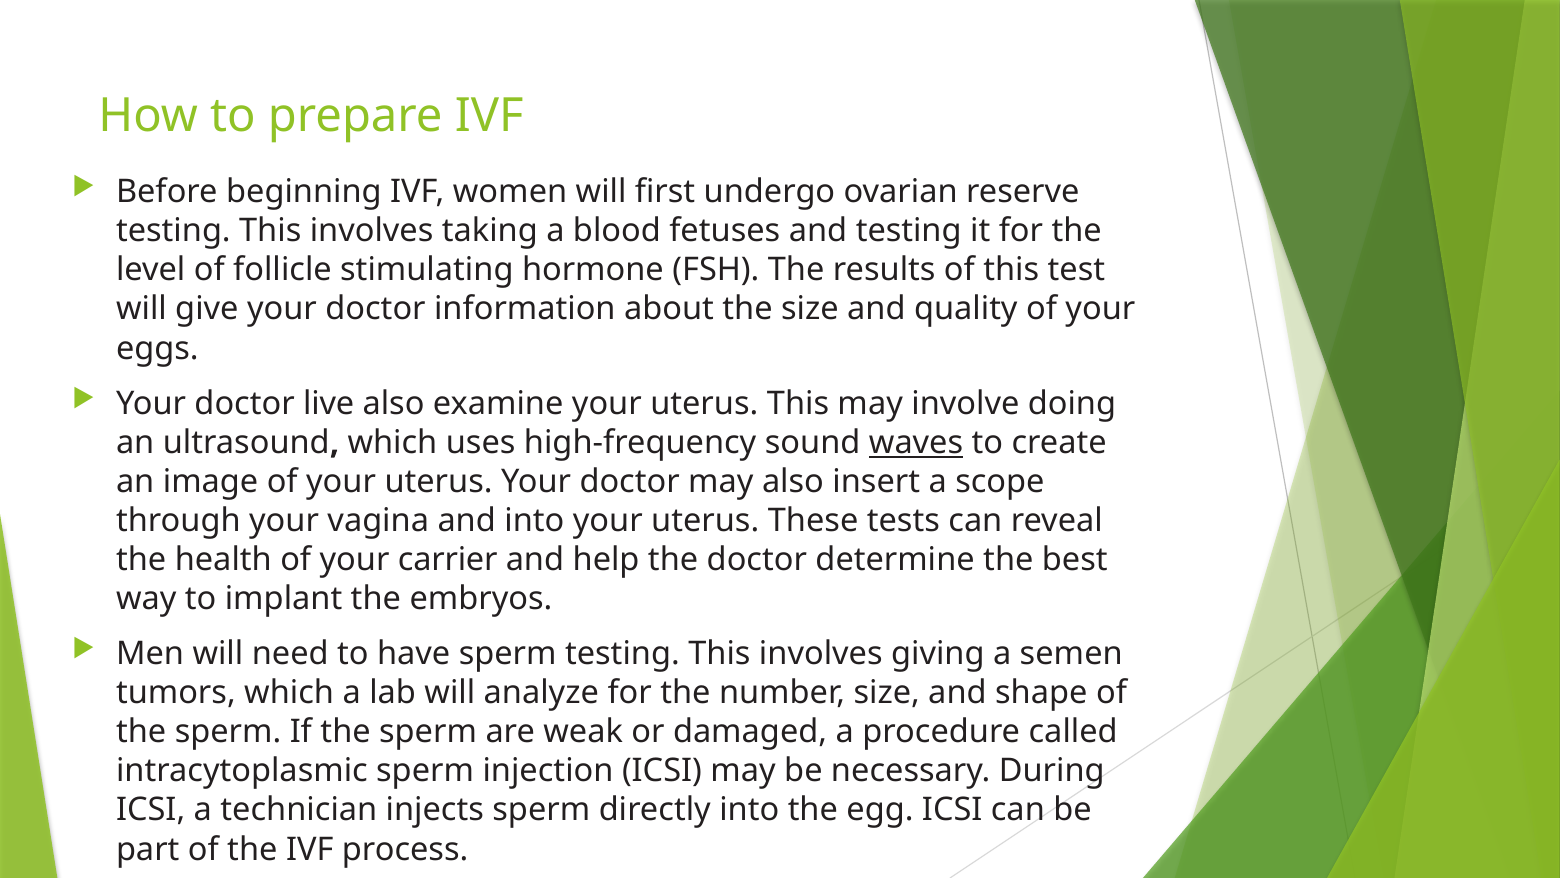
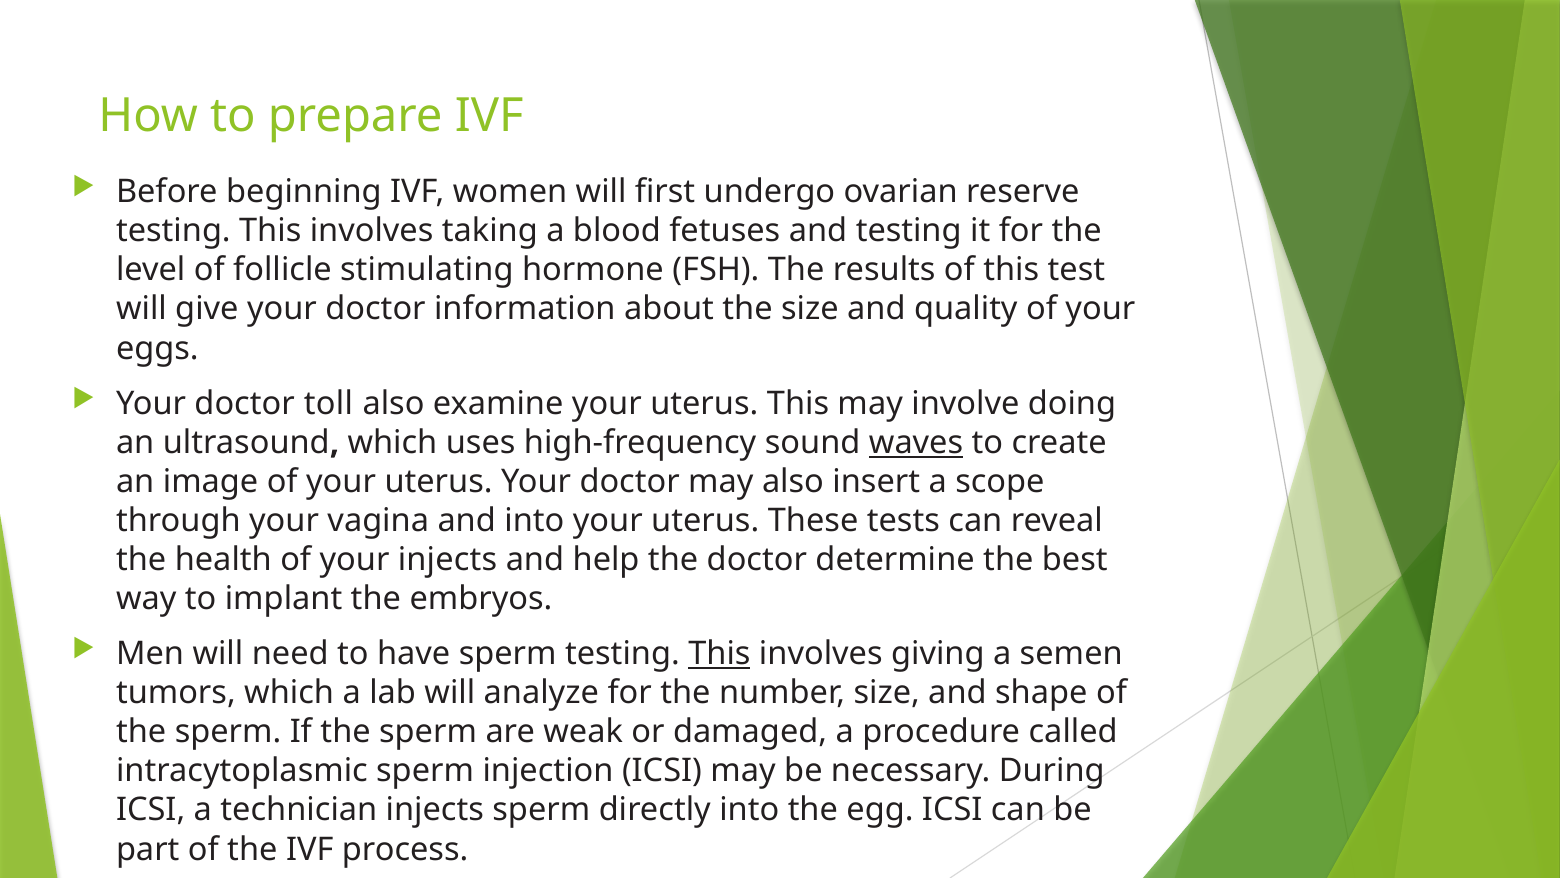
live: live -> toll
your carrier: carrier -> injects
This at (719, 654) underline: none -> present
